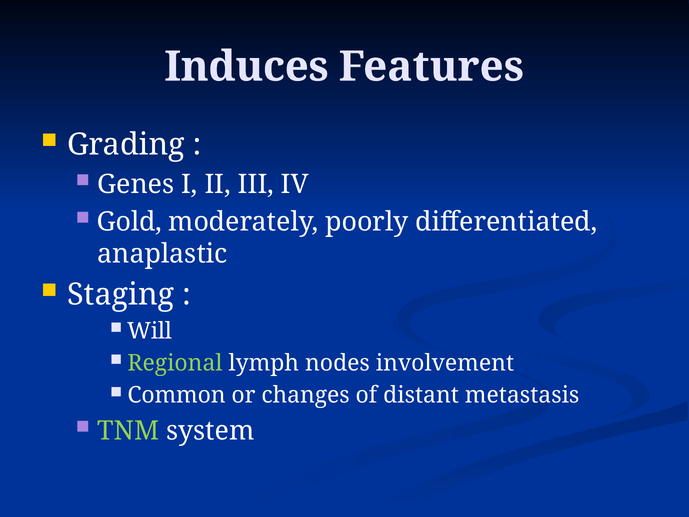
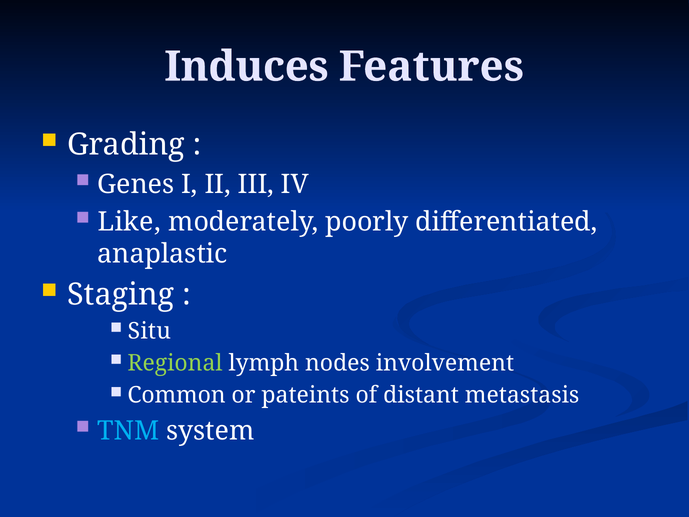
Gold: Gold -> Like
Will: Will -> Situ
changes: changes -> pateints
TNM colour: light green -> light blue
